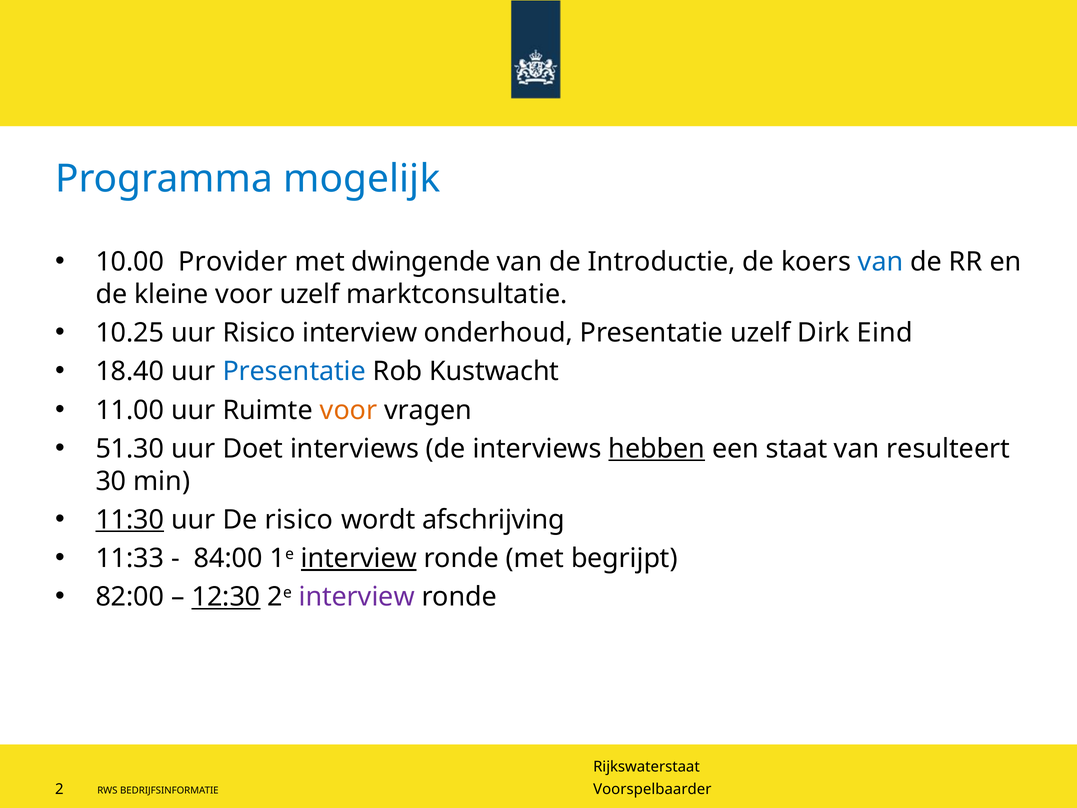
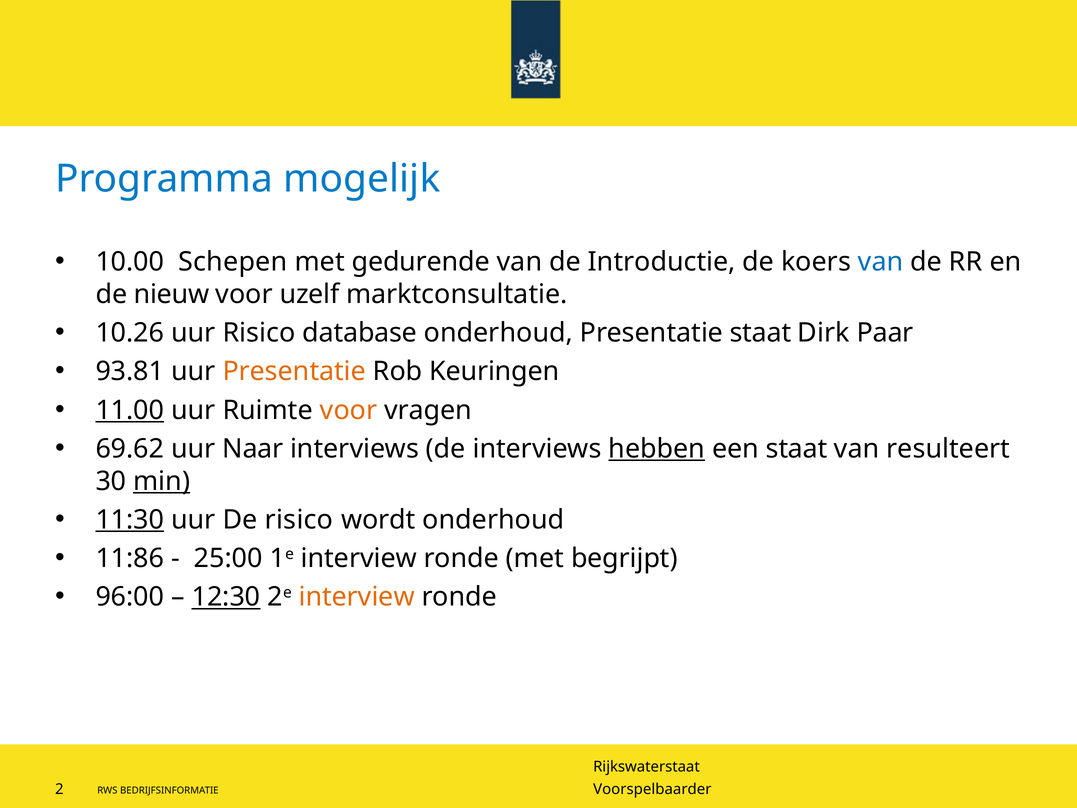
Provider: Provider -> Schepen
dwingende: dwingende -> gedurende
kleine: kleine -> nieuw
10.25: 10.25 -> 10.26
Risico interview: interview -> database
Presentatie uzelf: uzelf -> staat
Eind: Eind -> Paar
18.40: 18.40 -> 93.81
Presentatie at (294, 371) colour: blue -> orange
Kustwacht: Kustwacht -> Keuringen
11.00 underline: none -> present
51.30: 51.30 -> 69.62
Doet: Doet -> Naar
min underline: none -> present
wordt afschrijving: afschrijving -> onderhoud
11:33: 11:33 -> 11:86
84:00: 84:00 -> 25:00
interview at (359, 558) underline: present -> none
82:00: 82:00 -> 96:00
interview at (357, 597) colour: purple -> orange
